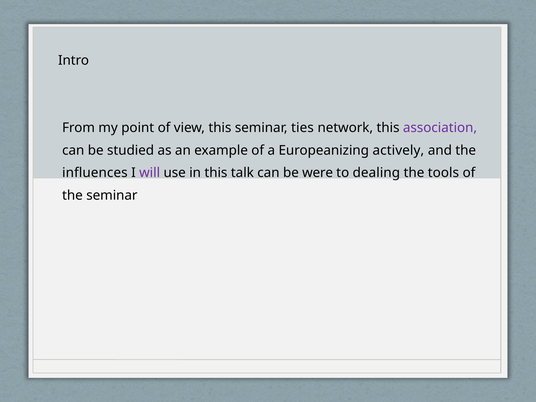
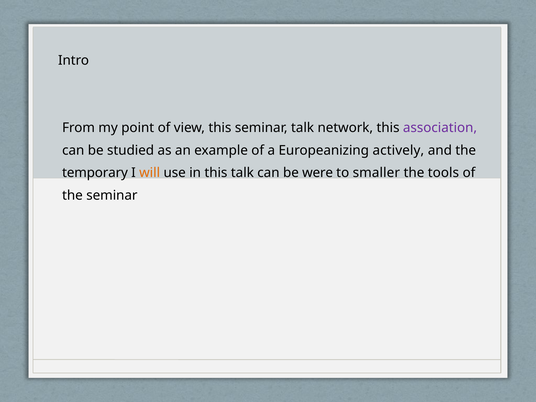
seminar ties: ties -> talk
influences: influences -> temporary
will colour: purple -> orange
dealing: dealing -> smaller
